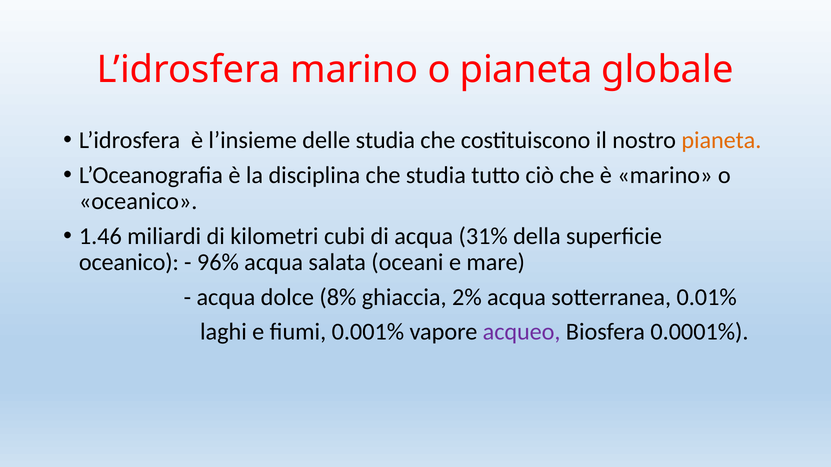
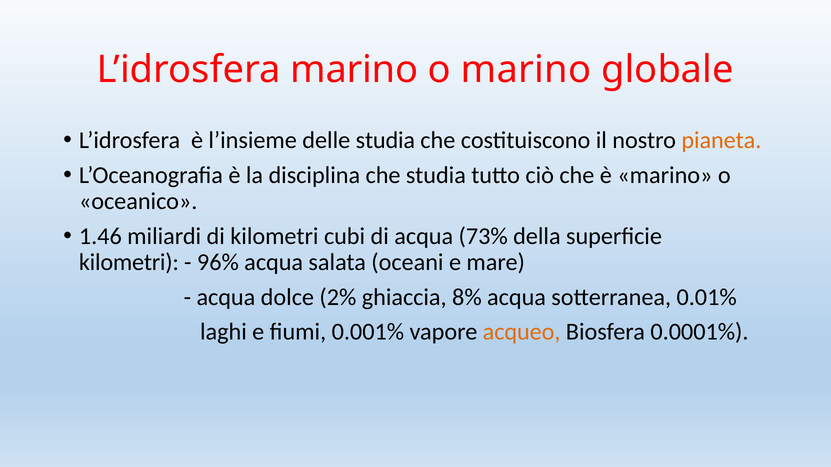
o pianeta: pianeta -> marino
31%: 31% -> 73%
oceanico at (129, 263): oceanico -> kilometri
8%: 8% -> 2%
2%: 2% -> 8%
acqueo colour: purple -> orange
